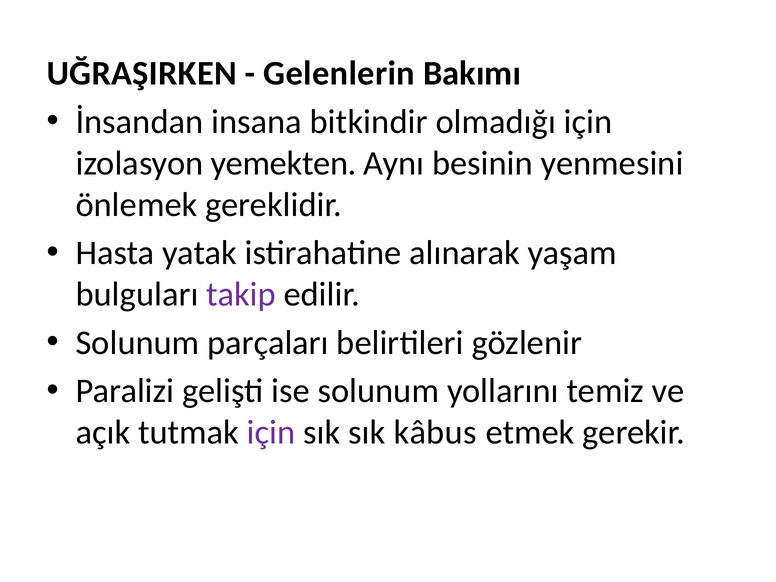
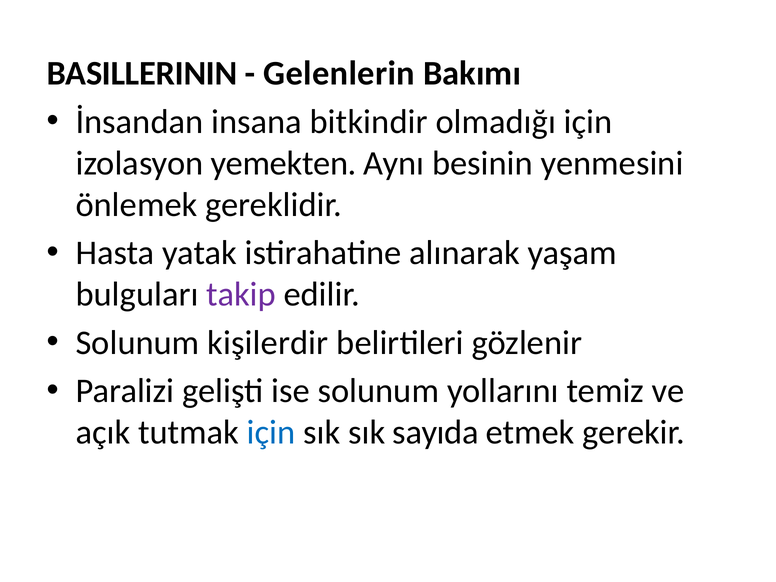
UĞRAŞIRKEN: UĞRAŞIRKEN -> BASILLERININ
parçaları: parçaları -> kişilerdir
için at (271, 432) colour: purple -> blue
kâbus: kâbus -> sayıda
